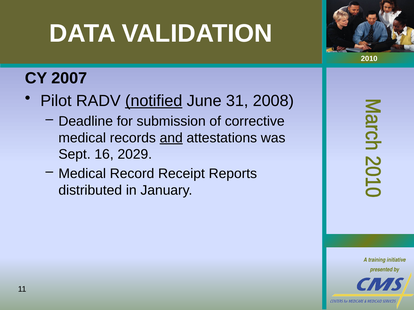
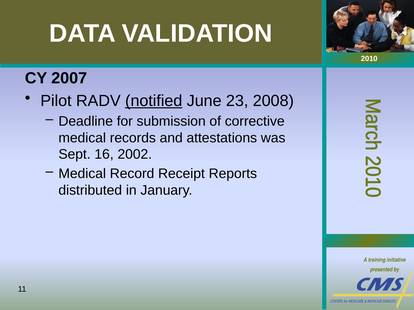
31: 31 -> 23
and underline: present -> none
2029: 2029 -> 2002
